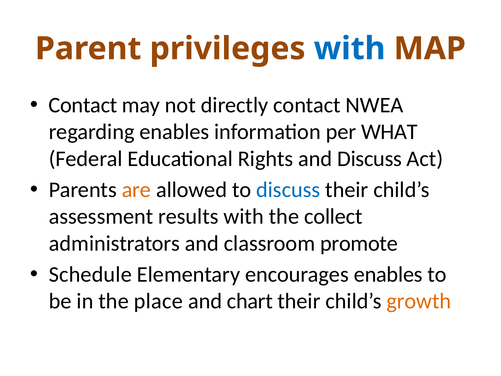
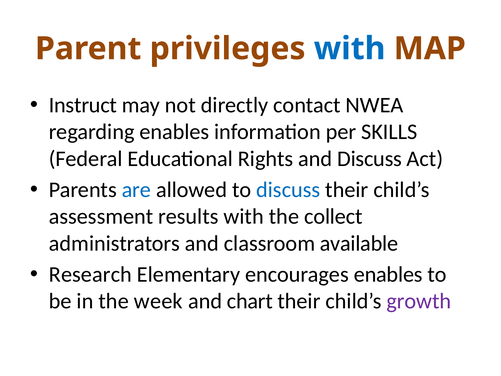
Contact at (83, 105): Contact -> Instruct
WHAT: WHAT -> SKILLS
are colour: orange -> blue
promote: promote -> available
Schedule: Schedule -> Research
place: place -> week
growth colour: orange -> purple
